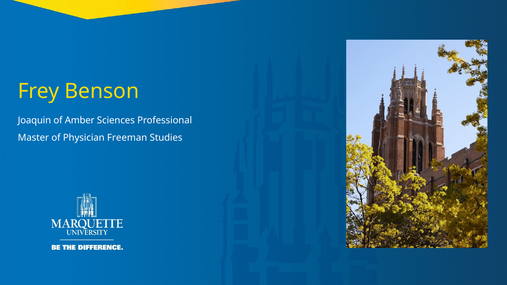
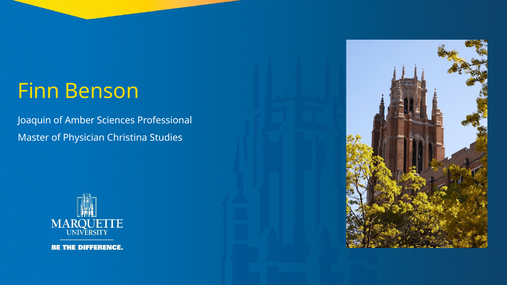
Frey: Frey -> Finn
Freeman: Freeman -> Christina
